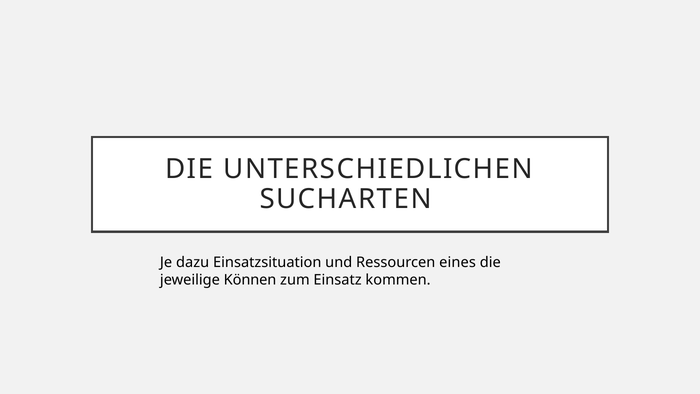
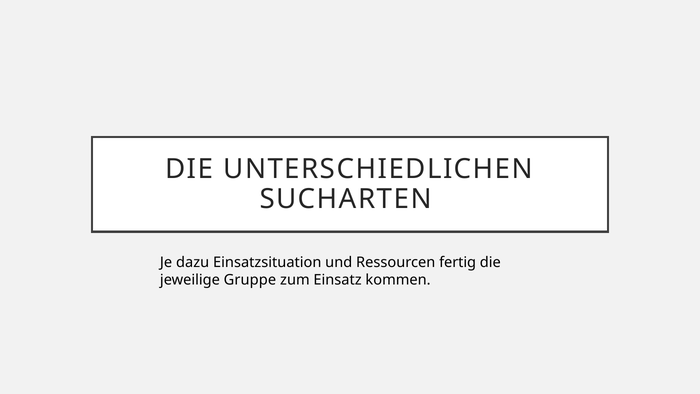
eines: eines -> fertig
Können: Können -> Gruppe
